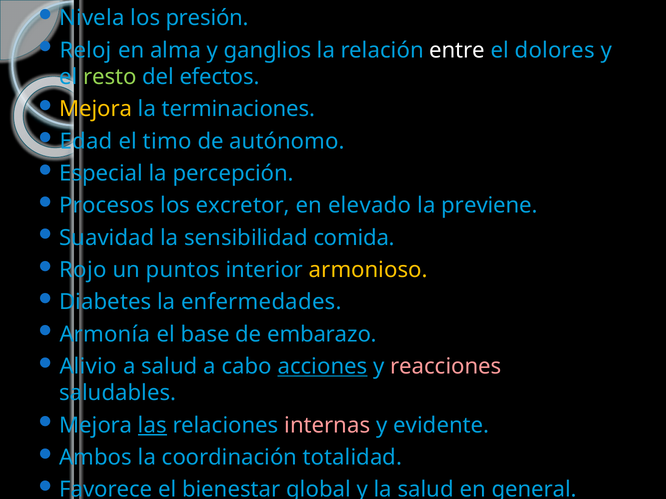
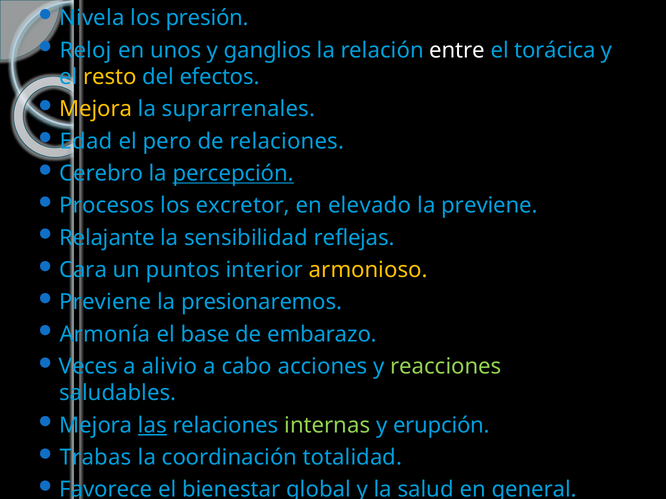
alma: alma -> unos
dolores: dolores -> torácica
resto colour: light green -> yellow
terminaciones: terminaciones -> suprarrenales
timo: timo -> pero
de autónomo: autónomo -> relaciones
Especial: Especial -> Cerebro
percepción underline: none -> present
Suavidad: Suavidad -> Relajante
comida: comida -> reflejas
Rojo: Rojo -> Cara
Diabetes at (105, 302): Diabetes -> Previene
enfermedades: enfermedades -> presionaremos
Alivio: Alivio -> Veces
a salud: salud -> alivio
acciones underline: present -> none
reacciones colour: pink -> light green
internas colour: pink -> light green
evidente: evidente -> erupción
Ambos: Ambos -> Trabas
